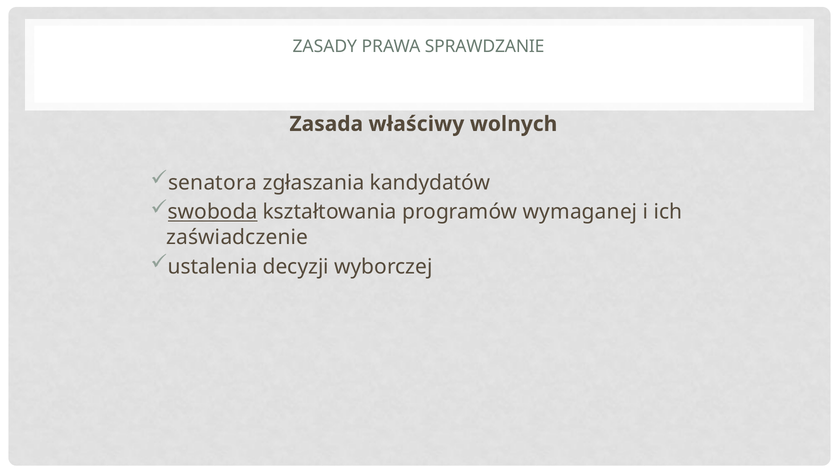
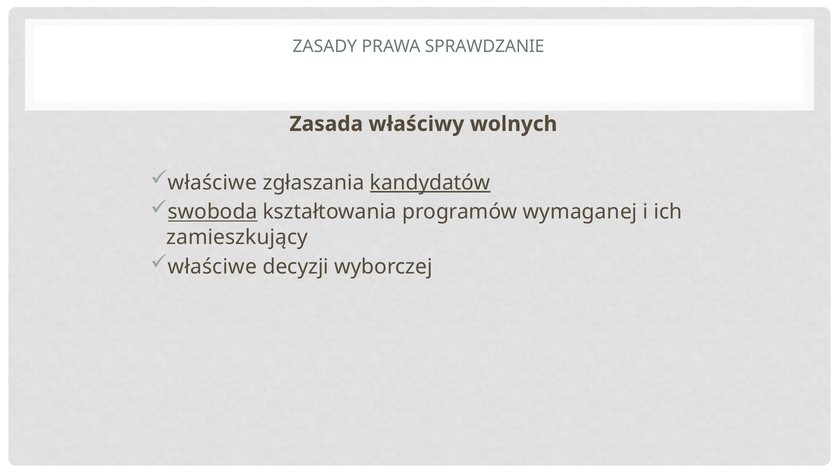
senatora at (212, 183): senatora -> właściwe
kandydatów underline: none -> present
zaświadczenie: zaświadczenie -> zamieszkujący
ustalenia at (213, 267): ustalenia -> właściwe
